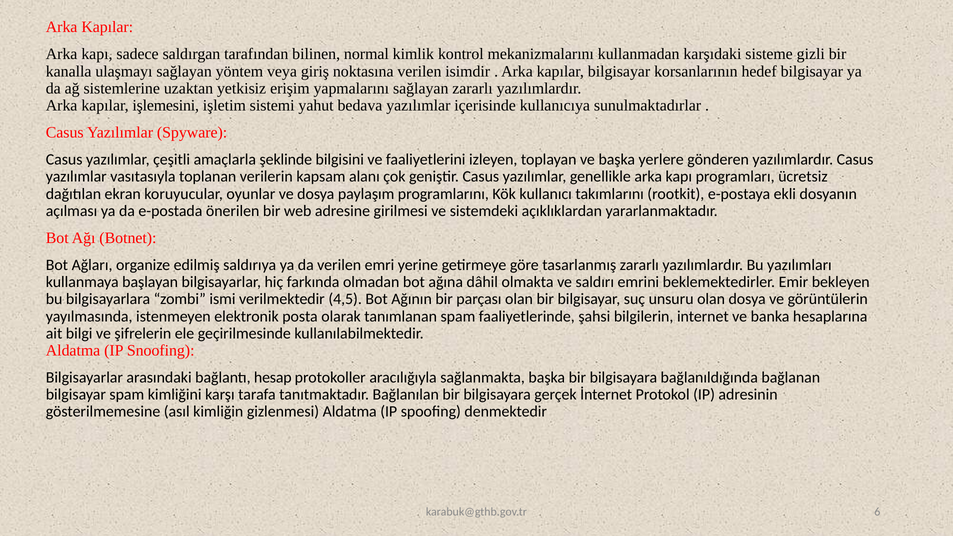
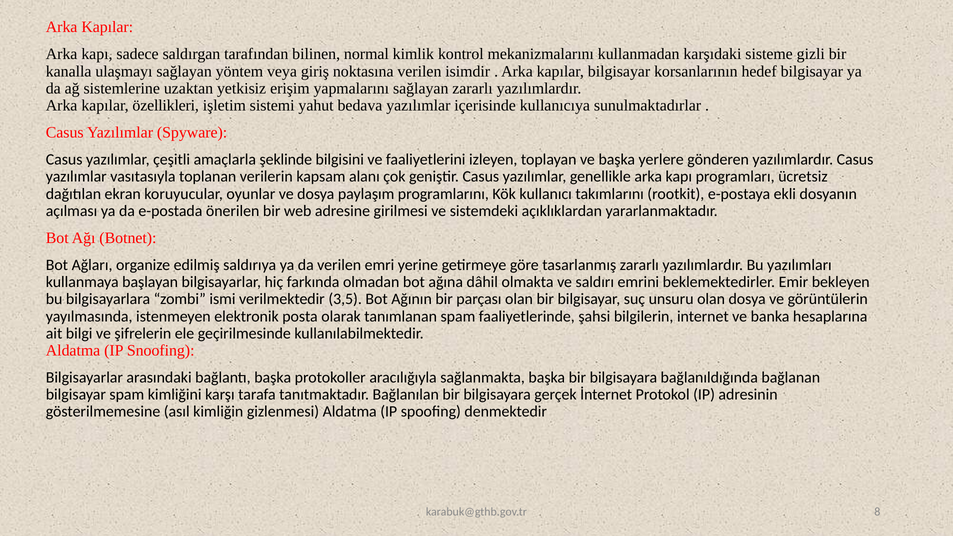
işlemesini: işlemesini -> özellikleri
4,5: 4,5 -> 3,5
bağlantı hesap: hesap -> başka
6: 6 -> 8
